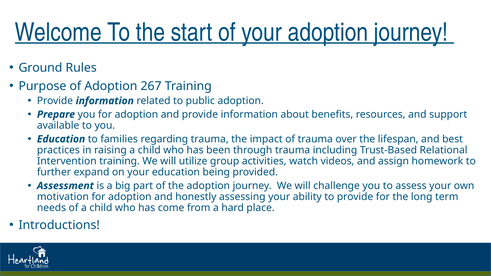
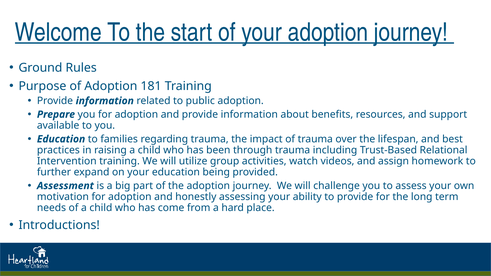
267: 267 -> 181
